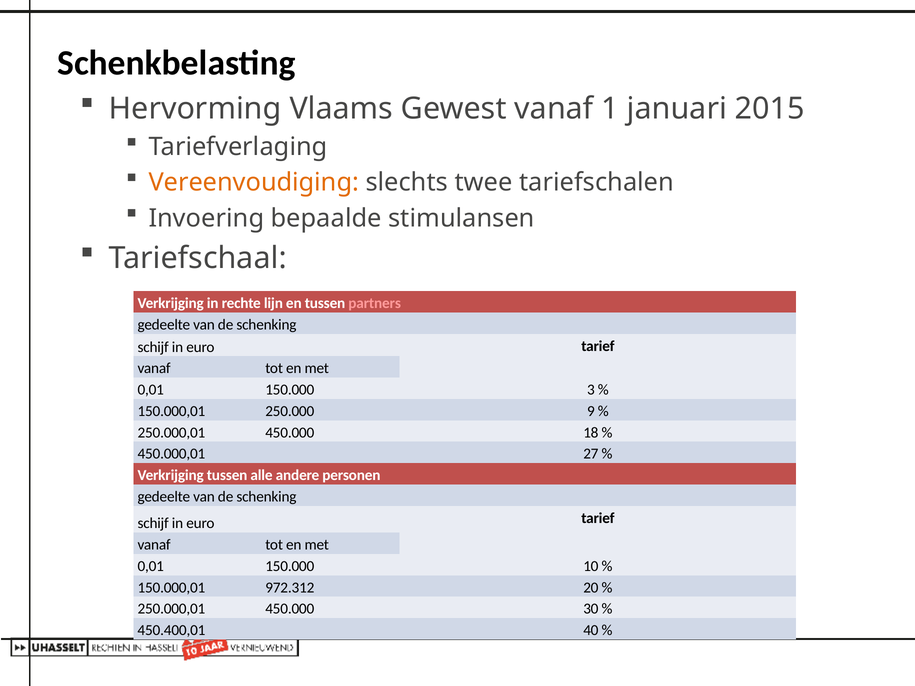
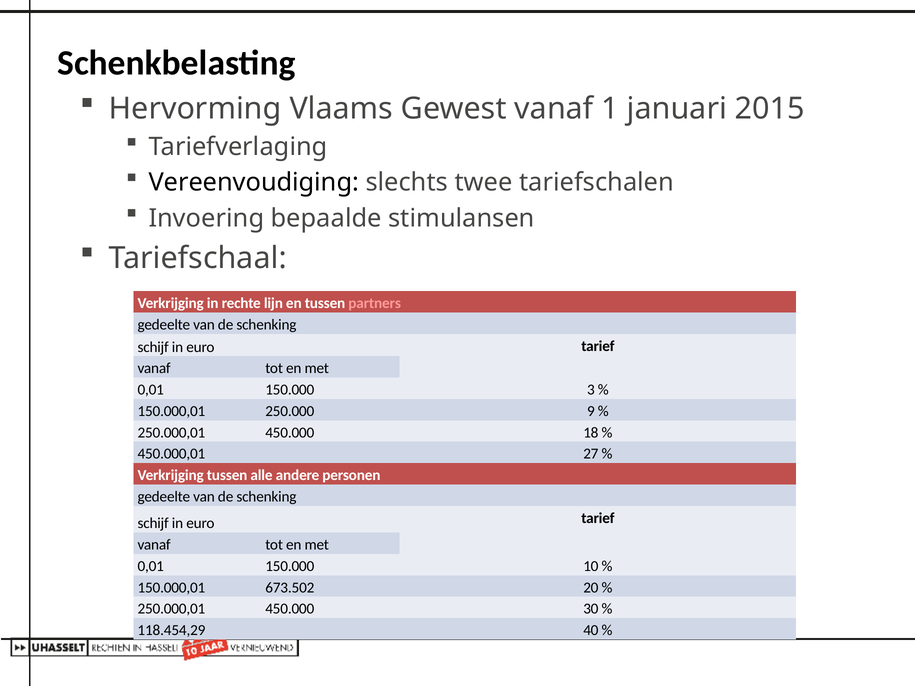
Vereenvoudiging colour: orange -> black
972.312: 972.312 -> 673.502
450.400,01: 450.400,01 -> 118.454,29
